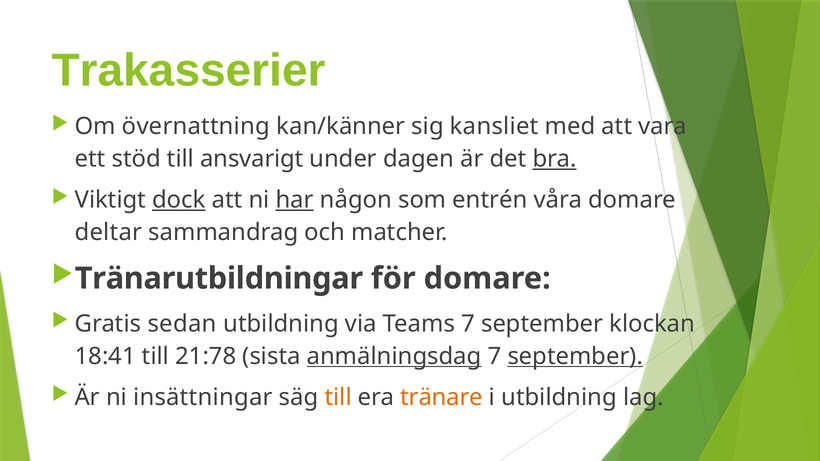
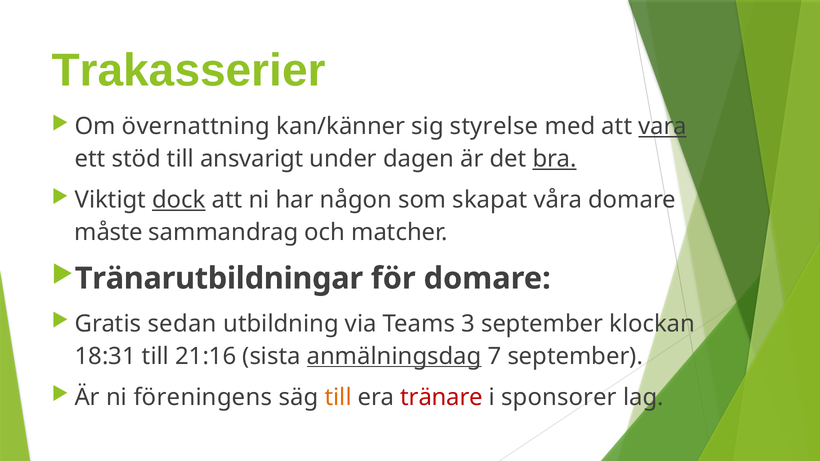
kansliet: kansliet -> styrelse
vara underline: none -> present
har underline: present -> none
entrén: entrén -> skapat
deltar: deltar -> måste
Teams 7: 7 -> 3
18:41: 18:41 -> 18:31
21:78: 21:78 -> 21:16
september at (575, 356) underline: present -> none
insättningar: insättningar -> föreningens
tränare colour: orange -> red
i utbildning: utbildning -> sponsorer
